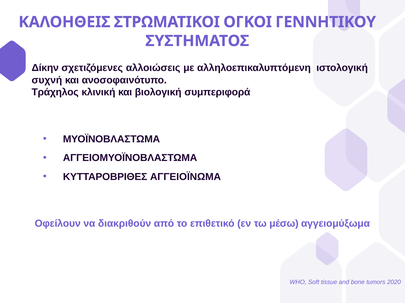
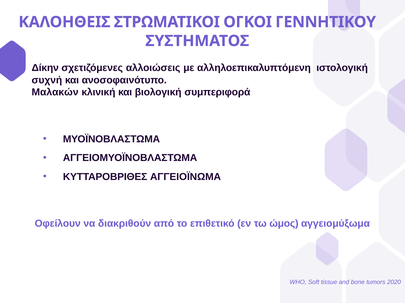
Τράχηλος: Τράχηλος -> Μαλακών
μέσω: μέσω -> ώμος
